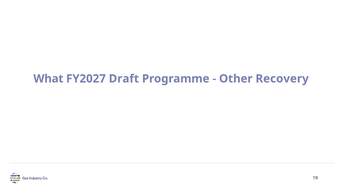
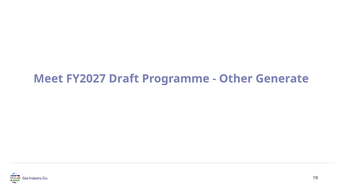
What: What -> Meet
Recovery: Recovery -> Generate
